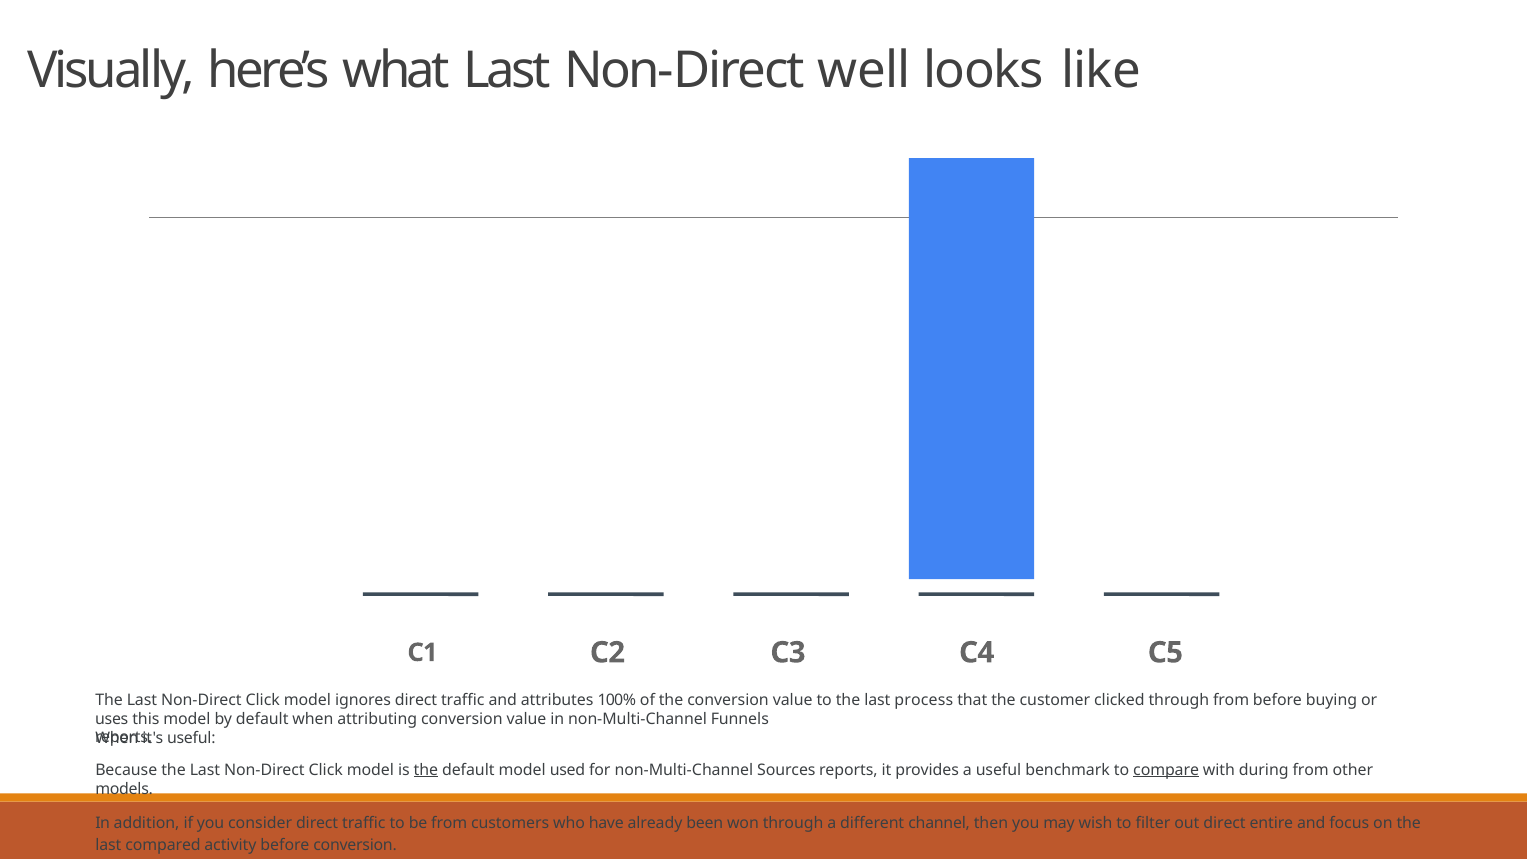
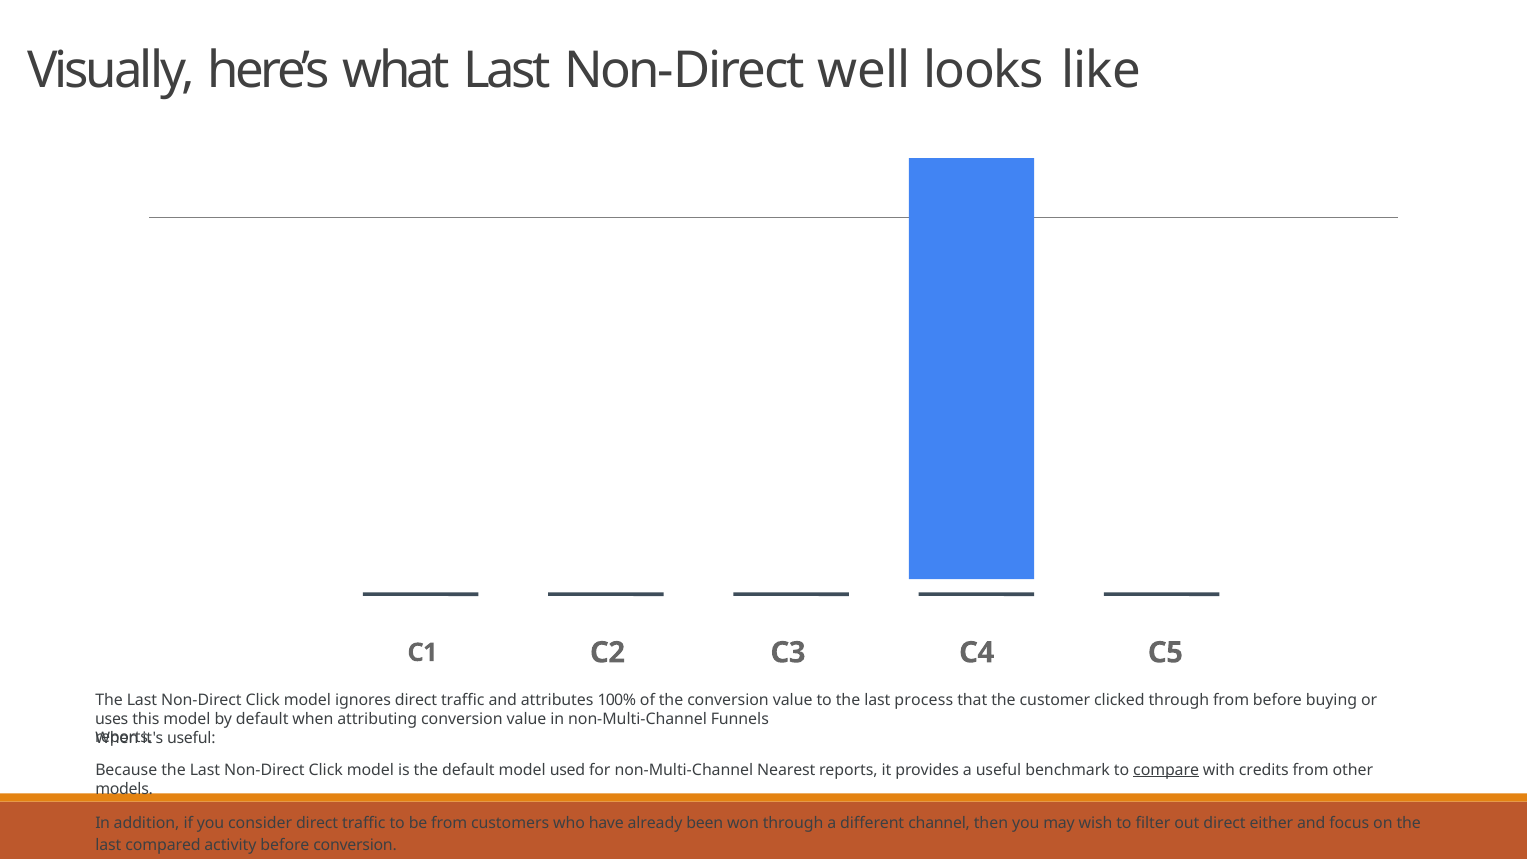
the at (426, 770) underline: present -> none
Sources: Sources -> Nearest
during: during -> credits
entire: entire -> either
